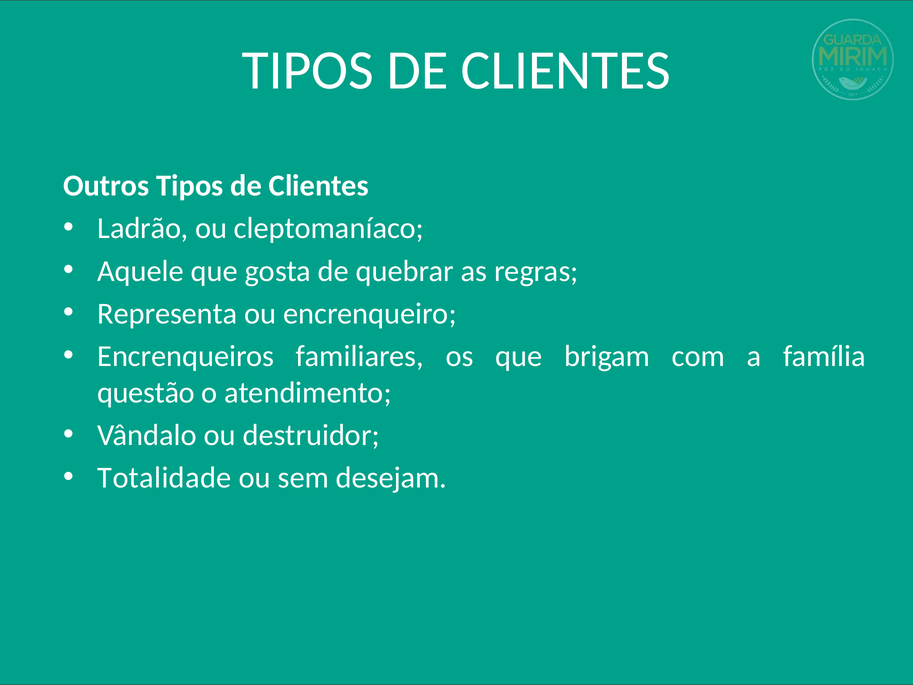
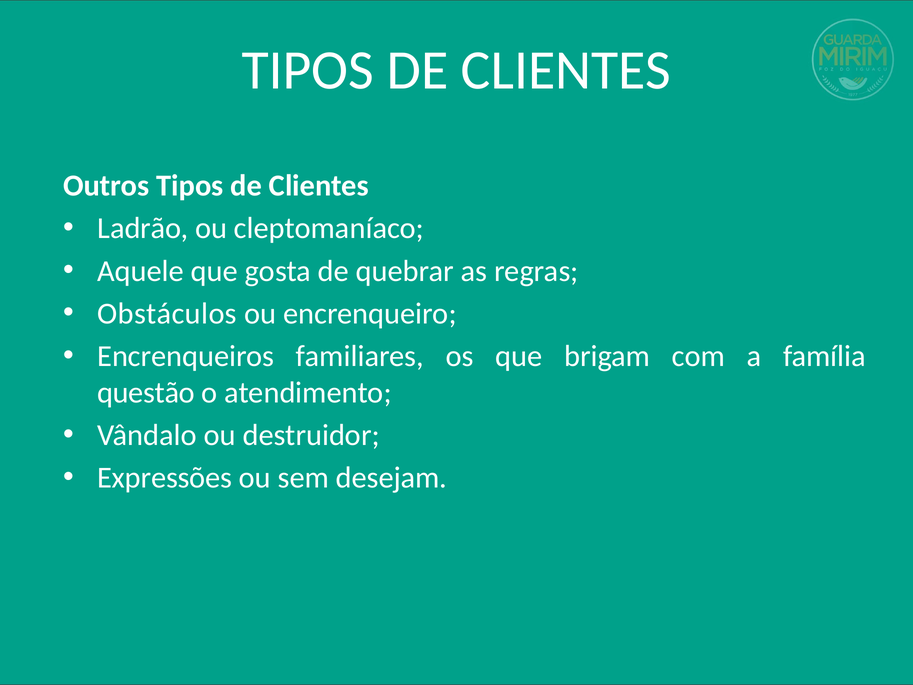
Representa: Representa -> Obstáculos
Totalidade: Totalidade -> Expressões
